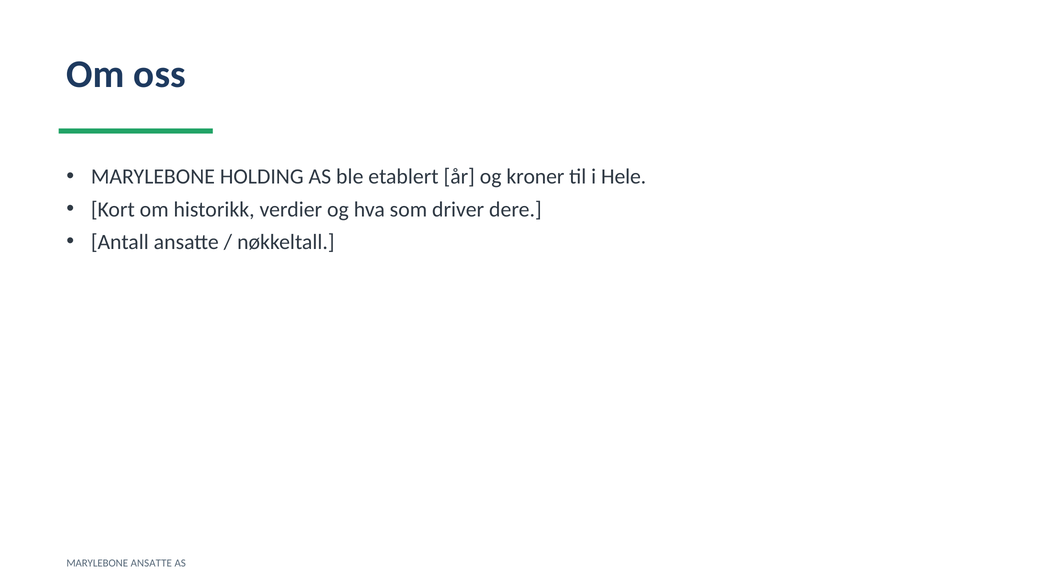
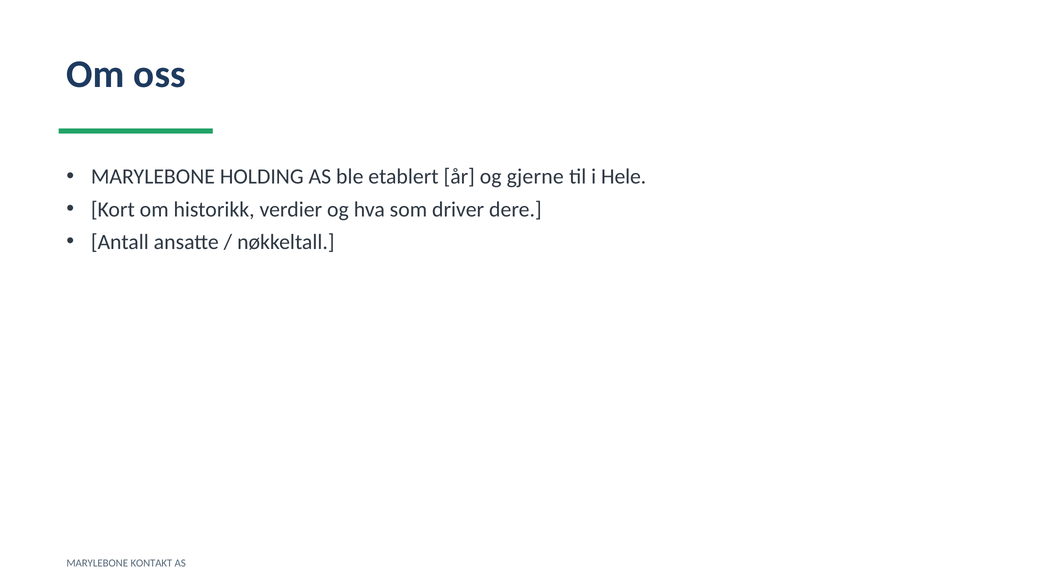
kroner: kroner -> gjerne
MARYLEBONE ANSATTE: ANSATTE -> KONTAKT
